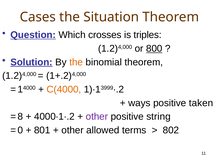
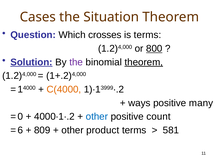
Question underline: present -> none
is triples: triples -> terms
the at (76, 62) colour: orange -> purple
theorem at (144, 62) underline: none -> present
taken: taken -> many
8: 8 -> 0
other at (97, 117) colour: purple -> blue
string: string -> count
0: 0 -> 6
801: 801 -> 809
allowed: allowed -> product
802: 802 -> 581
